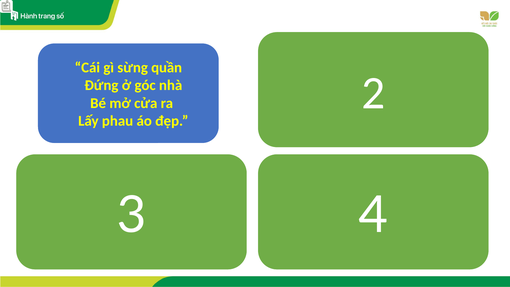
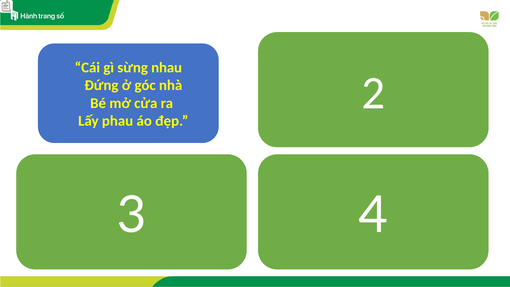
quần: quần -> nhau
